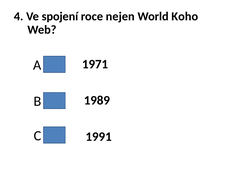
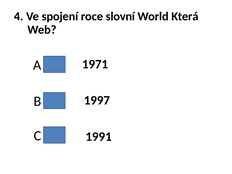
nejen: nejen -> slovní
Koho: Koho -> Která
1989: 1989 -> 1997
